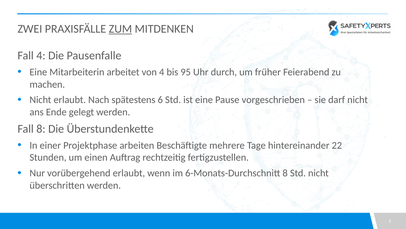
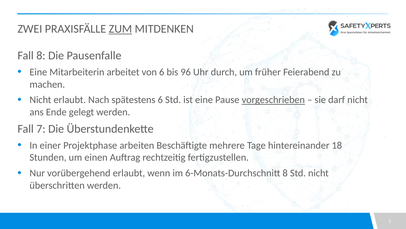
Fall 4: 4 -> 8
von 4: 4 -> 6
95: 95 -> 96
vorgeschrieben underline: none -> present
Fall 8: 8 -> 7
22: 22 -> 18
